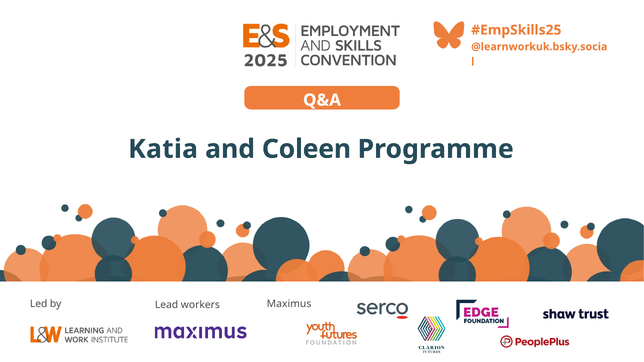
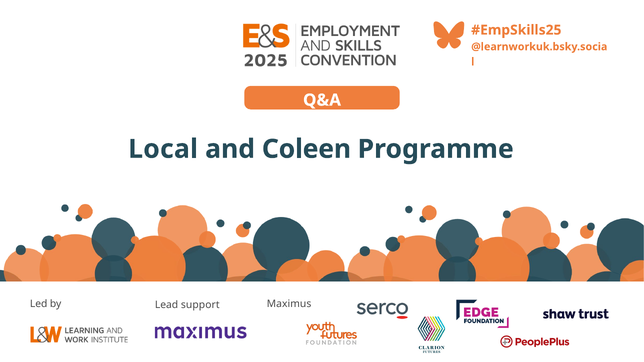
Katia: Katia -> Local
workers: workers -> support
